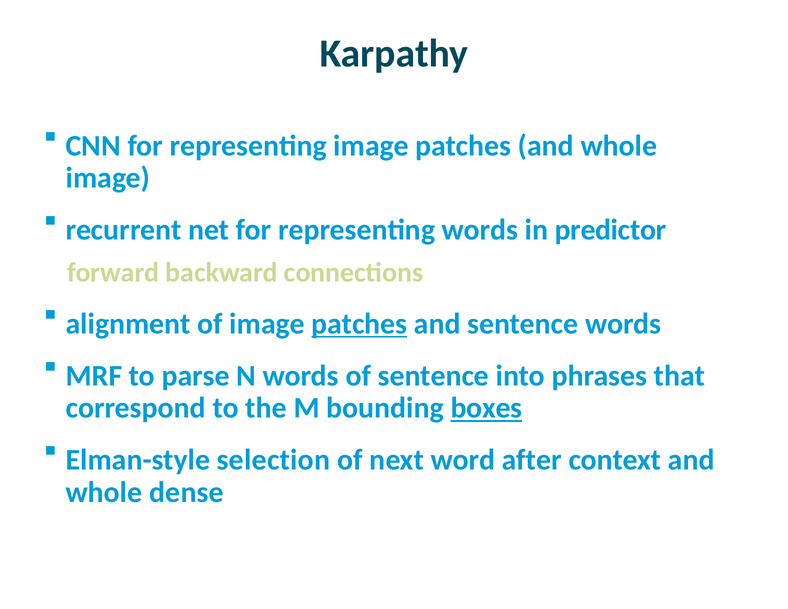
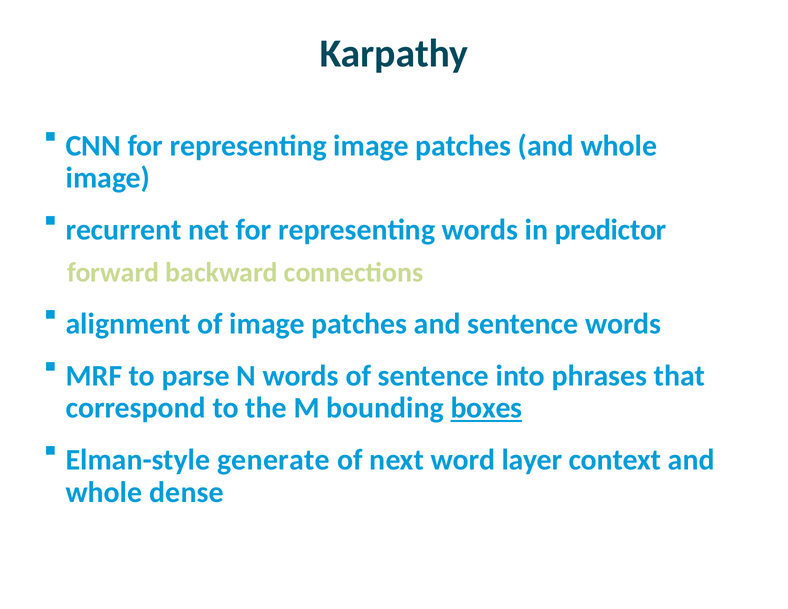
patches at (359, 324) underline: present -> none
selection: selection -> generate
after: after -> layer
